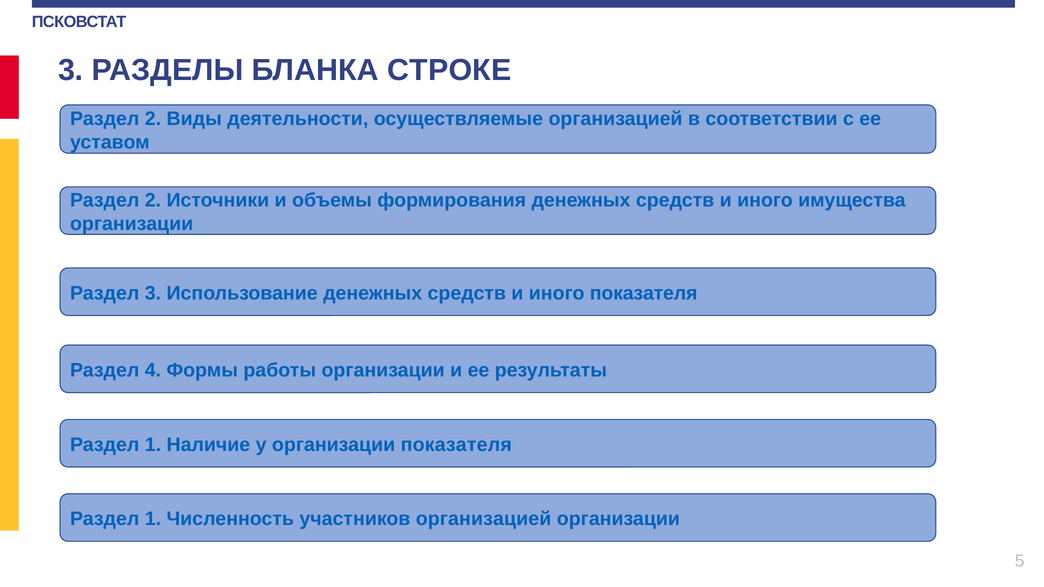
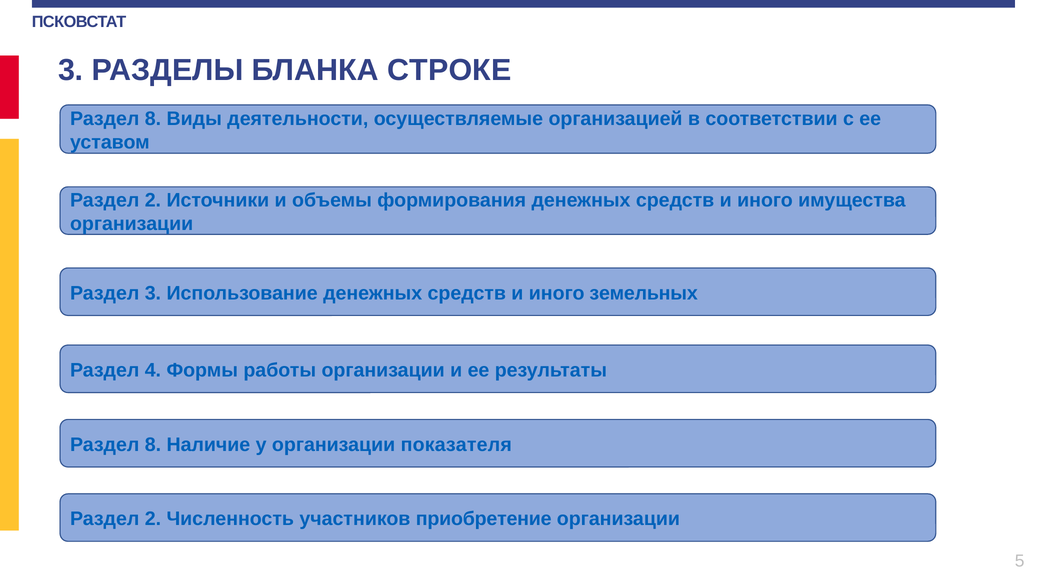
2 at (153, 119): 2 -> 8
иного показателя: показателя -> земельных
1 at (153, 445): 1 -> 8
1 at (153, 519): 1 -> 2
участников организацией: организацией -> приобретение
